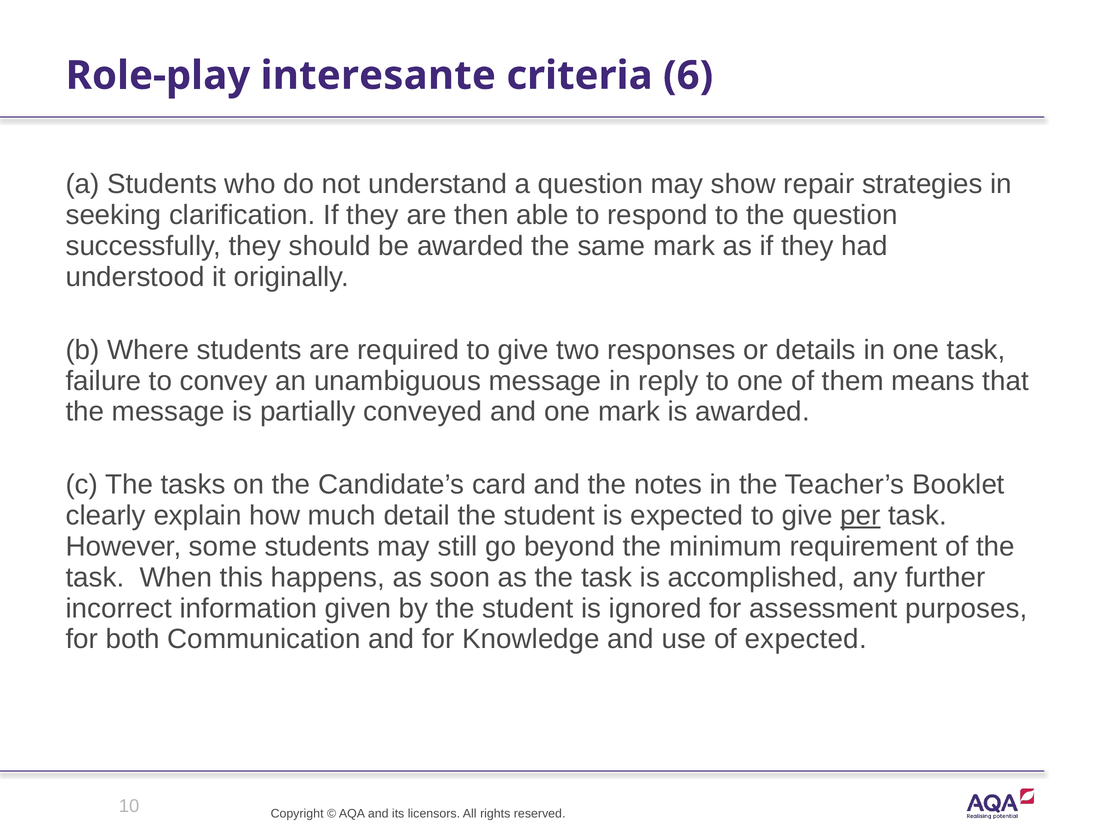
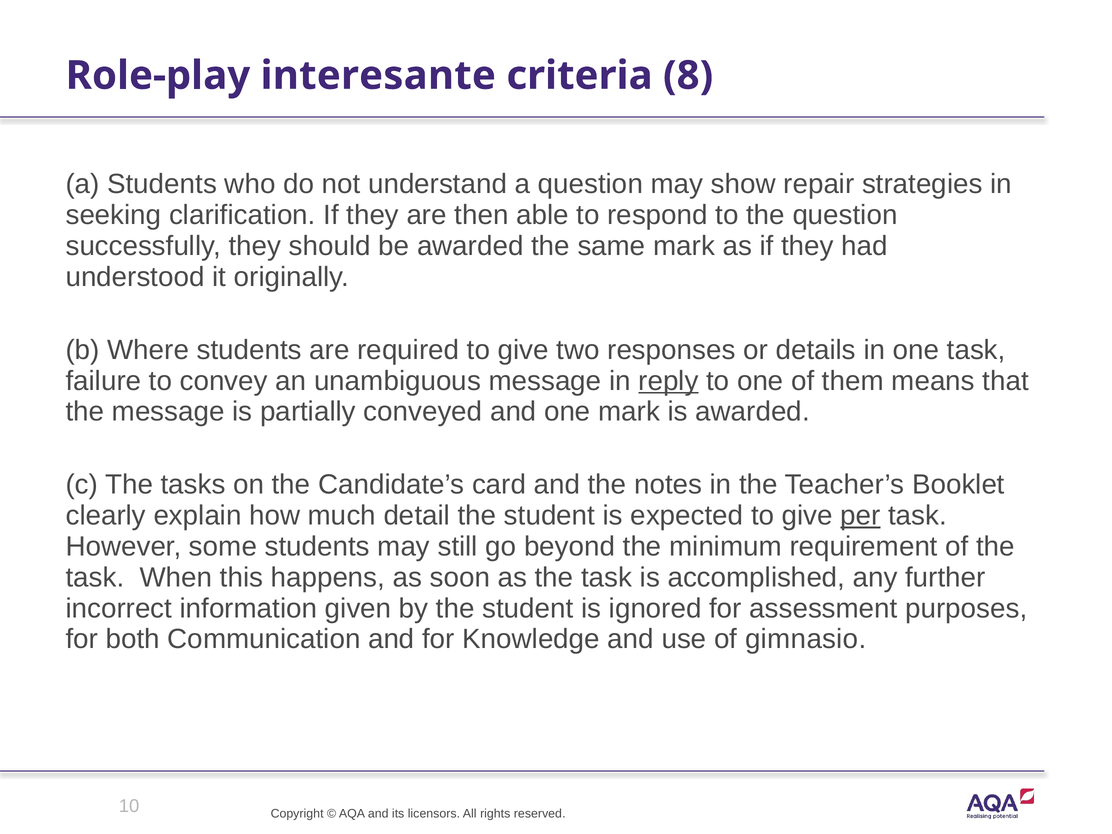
6: 6 -> 8
reply underline: none -> present
of expected: expected -> gimnasio
